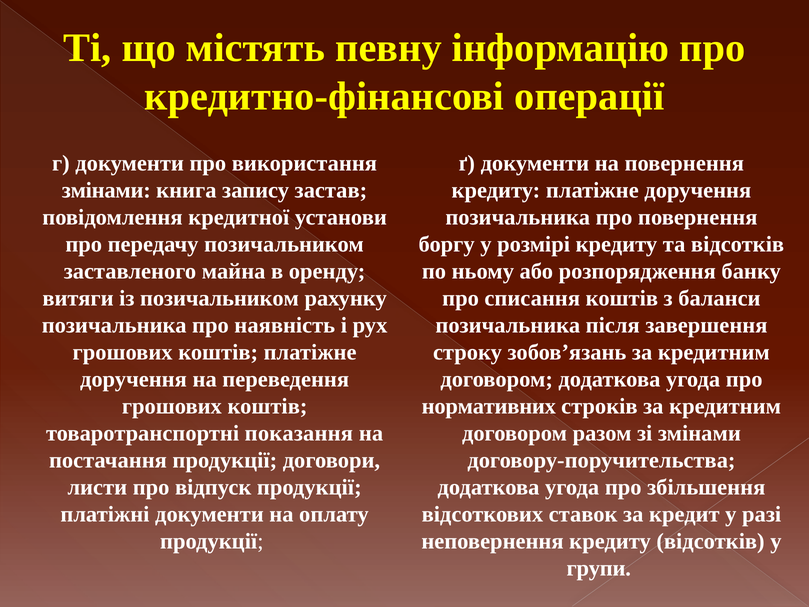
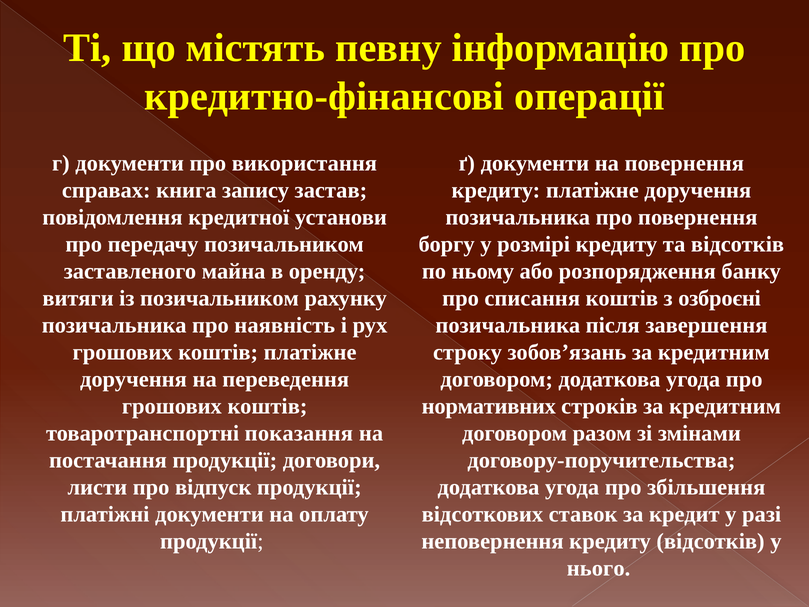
змінами at (106, 190): змінами -> справах
баланси: баланси -> озброєні
групи: групи -> нього
